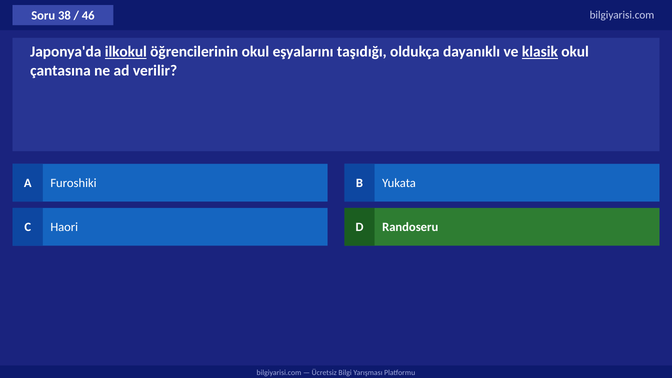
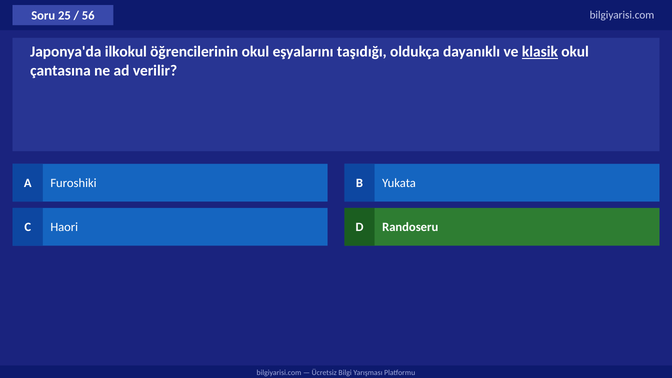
38: 38 -> 25
46: 46 -> 56
ilkokul underline: present -> none
